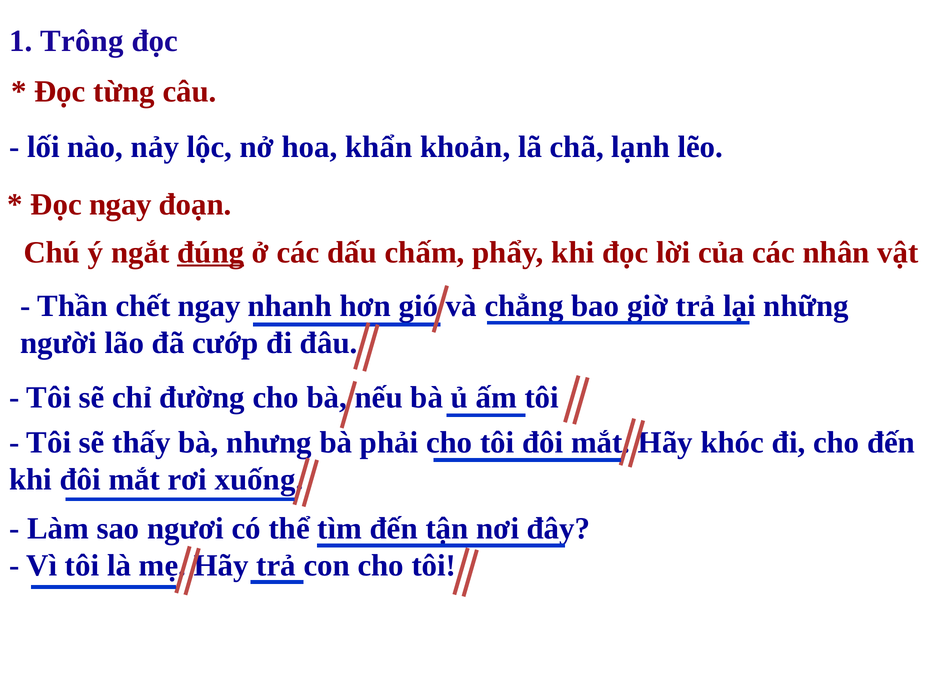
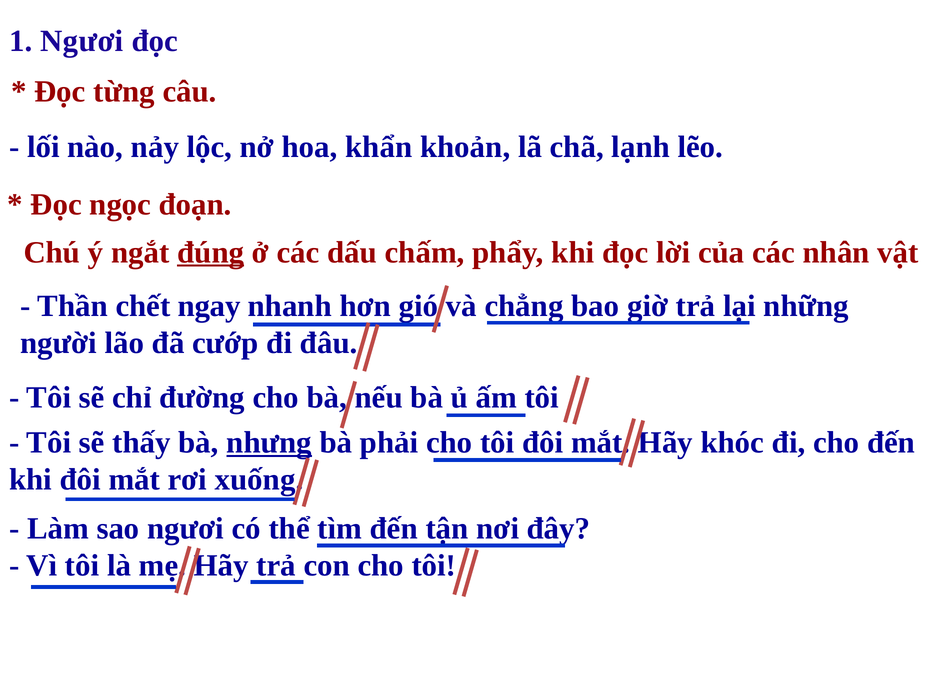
1 Trông: Trông -> Ngươi
Đọc ngay: ngay -> ngọc
nhưng underline: none -> present
